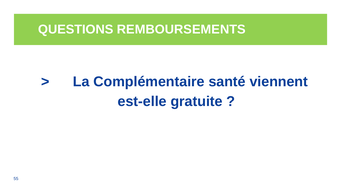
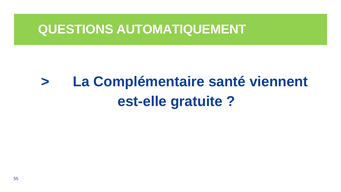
REMBOURSEMENTS: REMBOURSEMENTS -> AUTOMATIQUEMENT
